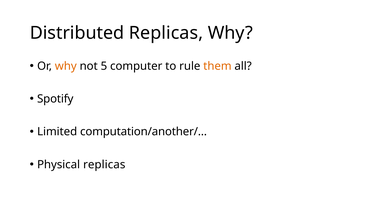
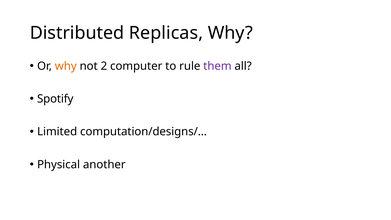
5: 5 -> 2
them colour: orange -> purple
computation/another/…: computation/another/… -> computation/designs/…
Physical replicas: replicas -> another
